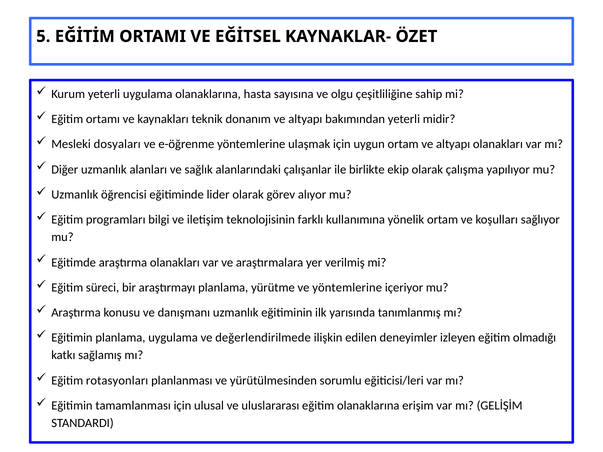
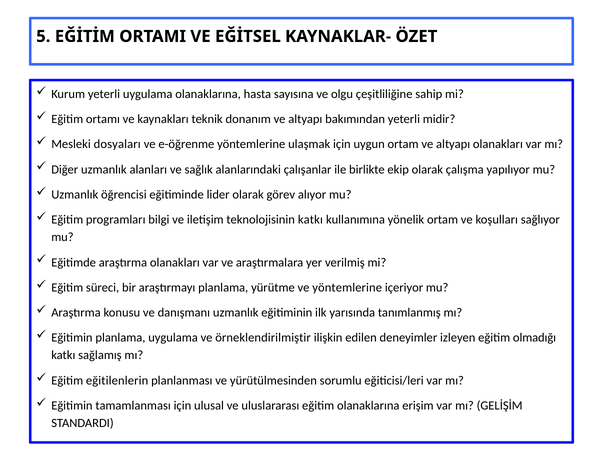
teknolojisinin farklı: farklı -> katkı
değerlendirilmede: değerlendirilmede -> örneklendirilmiştir
rotasyonları: rotasyonları -> eğitilenlerin
